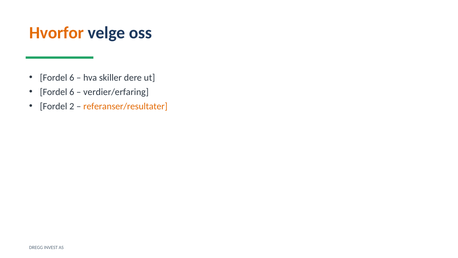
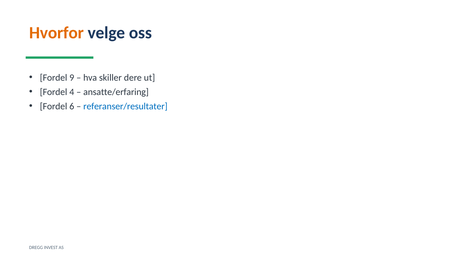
6 at (72, 78): 6 -> 9
6 at (72, 92): 6 -> 4
verdier/erfaring: verdier/erfaring -> ansatte/erfaring
2: 2 -> 6
referanser/resultater colour: orange -> blue
